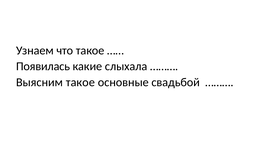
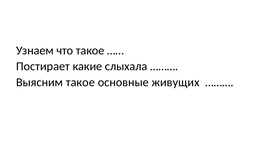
Появилась: Появилась -> Постирает
свадьбой: свадьбой -> живущих
